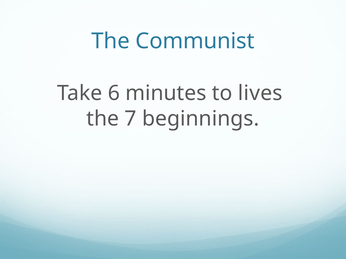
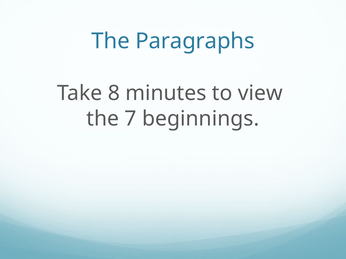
Communist: Communist -> Paragraphs
6: 6 -> 8
lives: lives -> view
